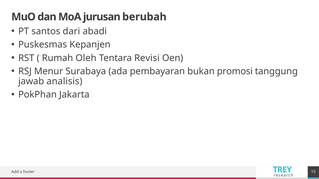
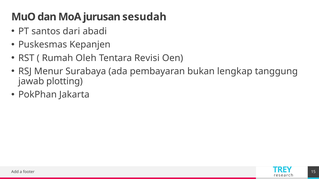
berubah: berubah -> sesudah
promosi: promosi -> lengkap
analisis: analisis -> plotting
